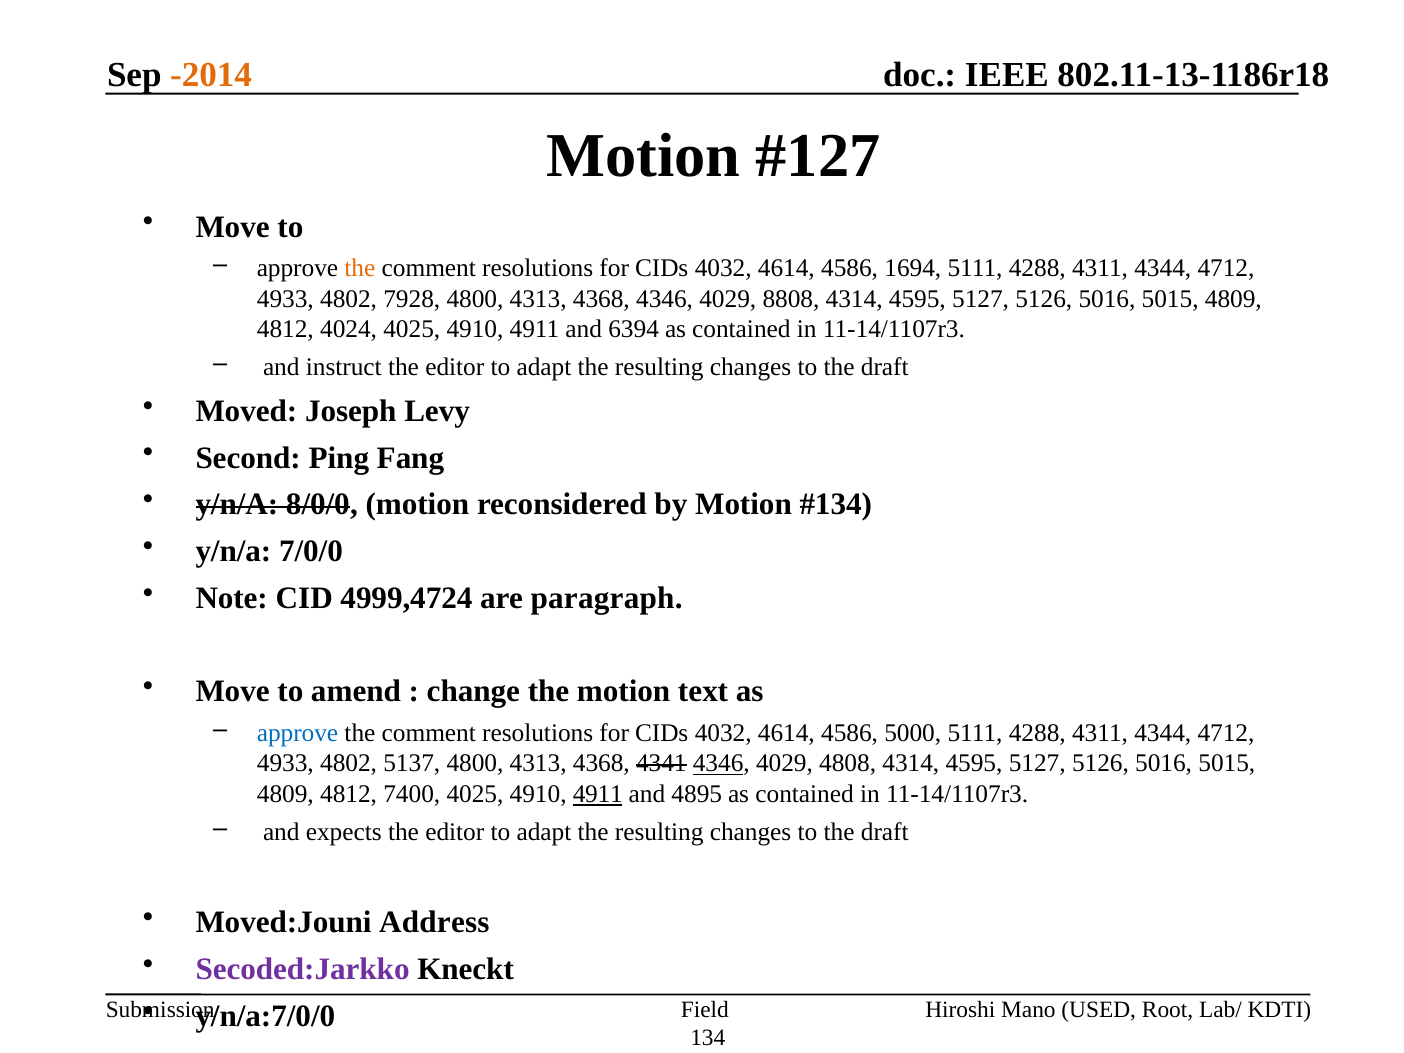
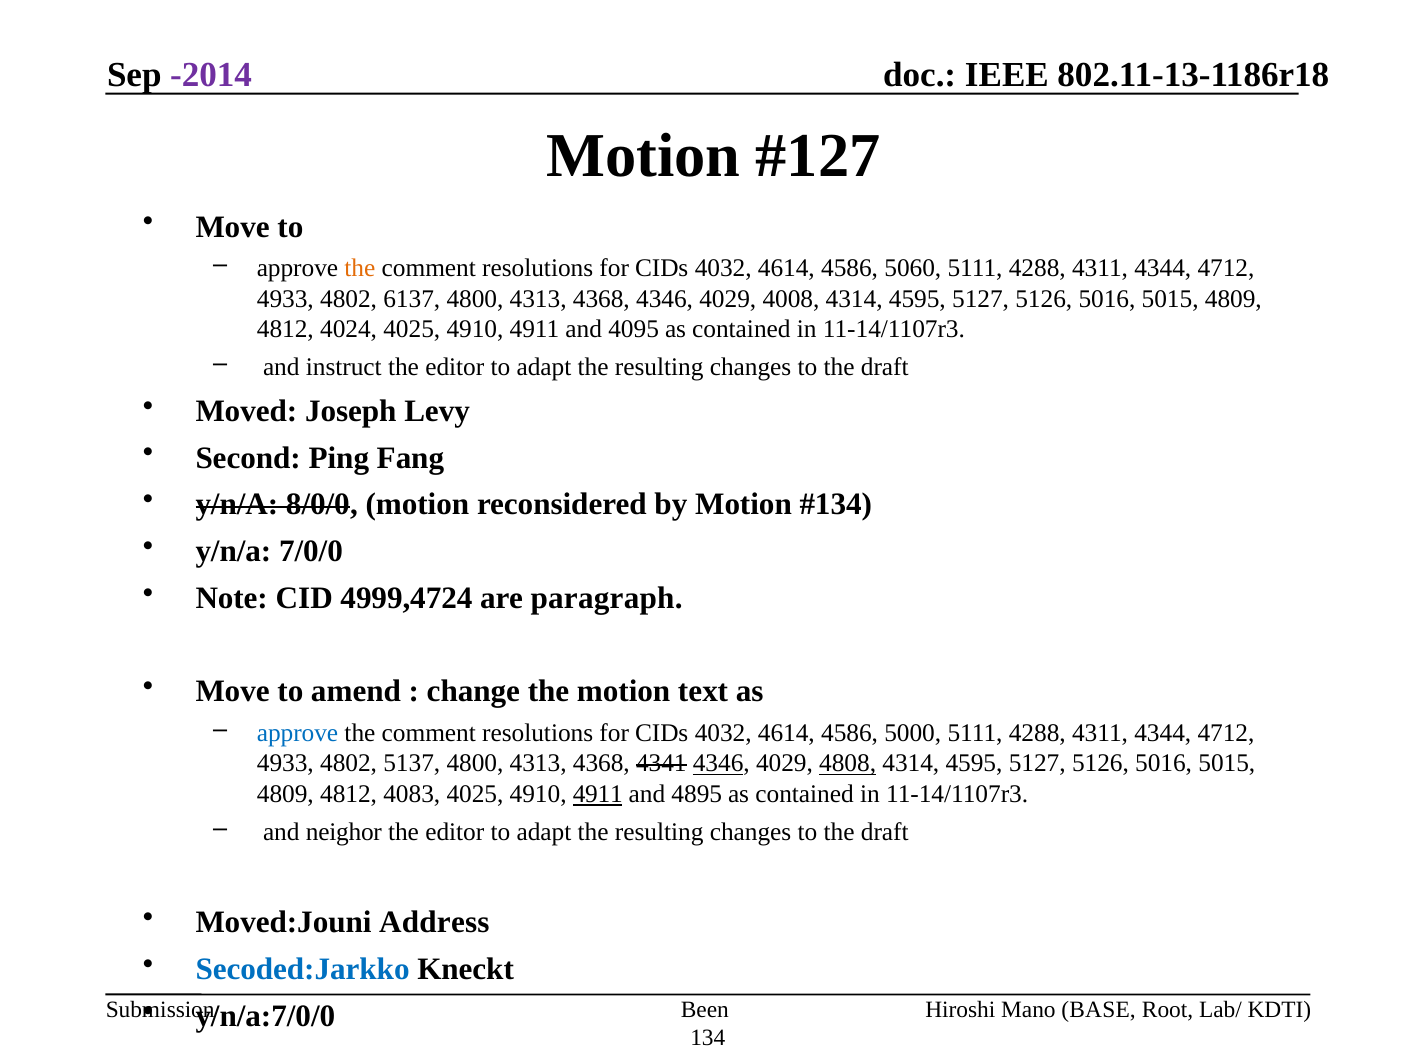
-2014 colour: orange -> purple
1694: 1694 -> 5060
7928: 7928 -> 6137
8808: 8808 -> 4008
6394: 6394 -> 4095
4808 underline: none -> present
7400: 7400 -> 4083
expects: expects -> neighor
Secoded:Jarkko colour: purple -> blue
Field: Field -> Been
USED: USED -> BASE
